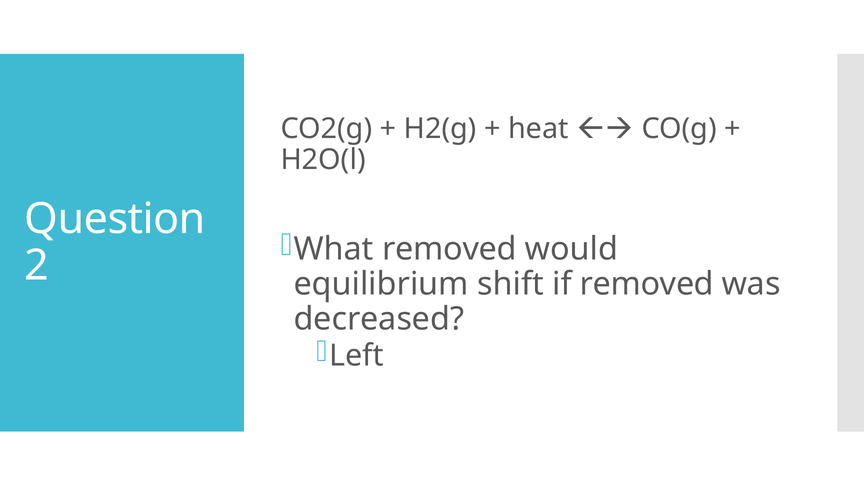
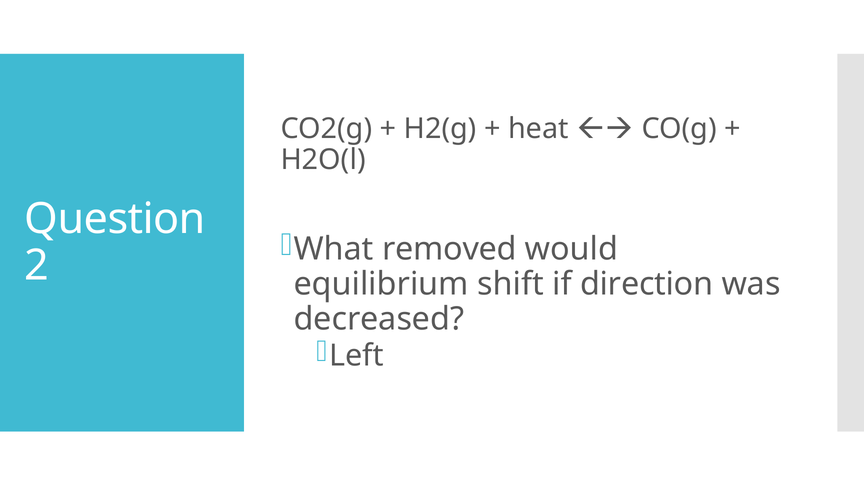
if removed: removed -> direction
